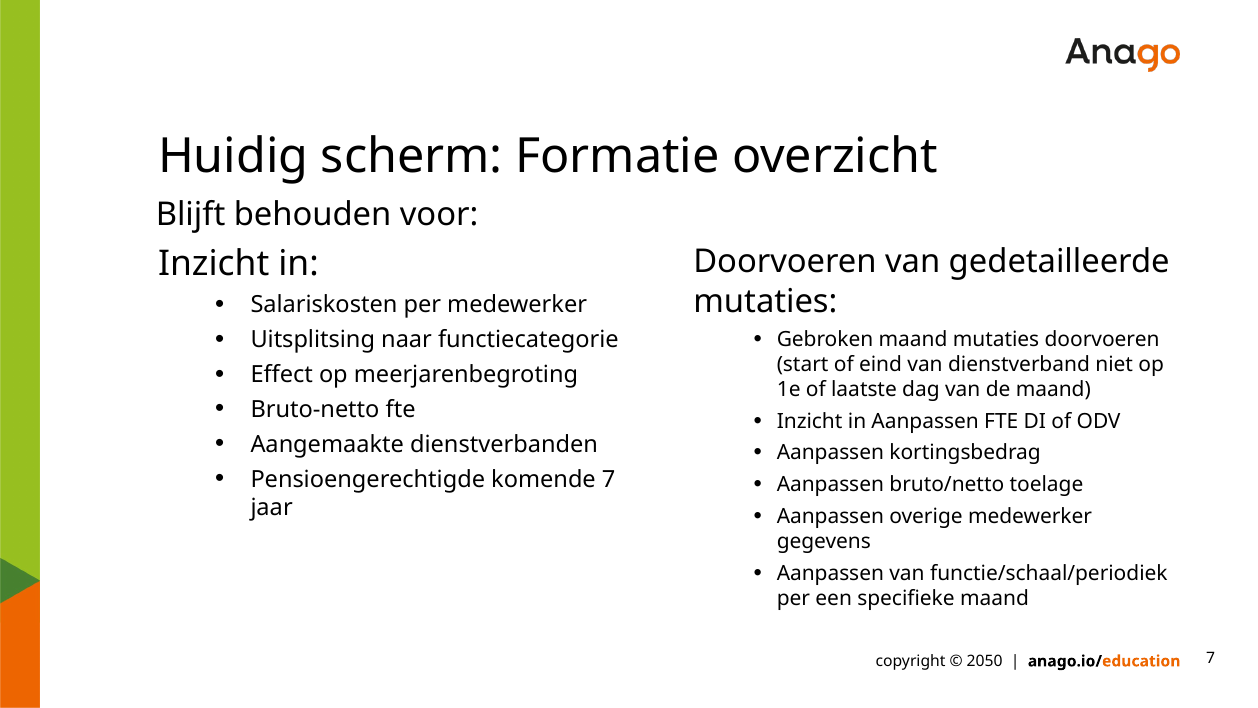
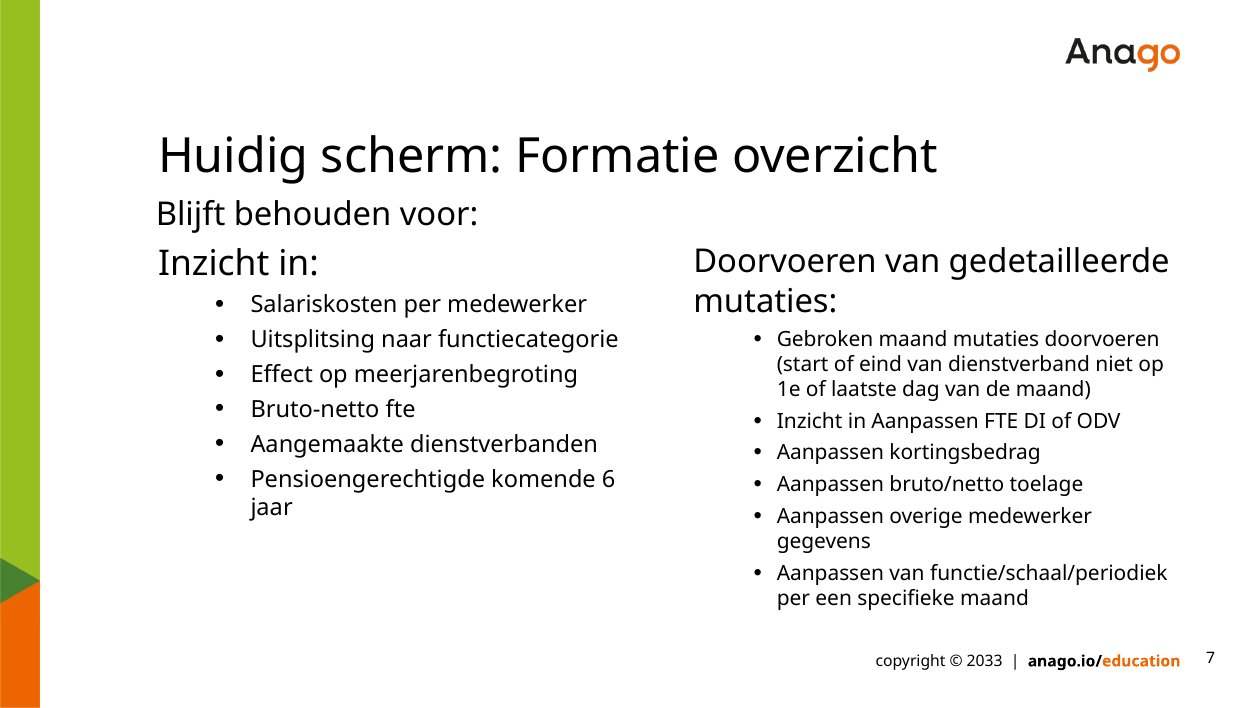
komende 7: 7 -> 6
2050: 2050 -> 2033
